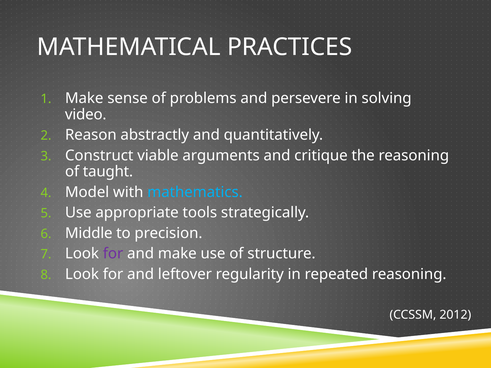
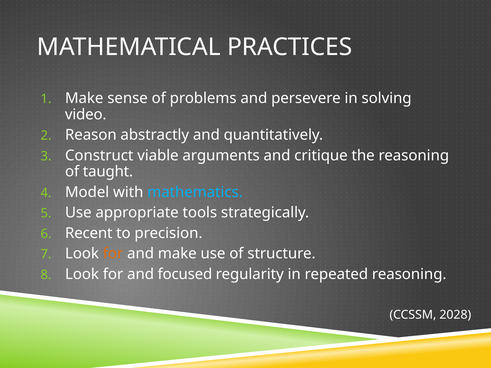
Middle: Middle -> Recent
for at (113, 254) colour: purple -> orange
leftover: leftover -> focused
2012: 2012 -> 2028
